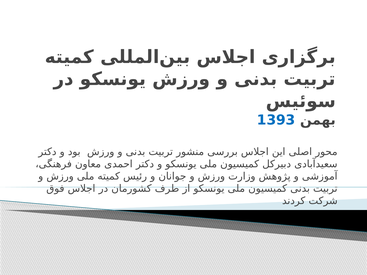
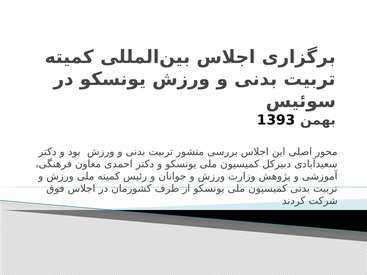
1393 colour: blue -> black
